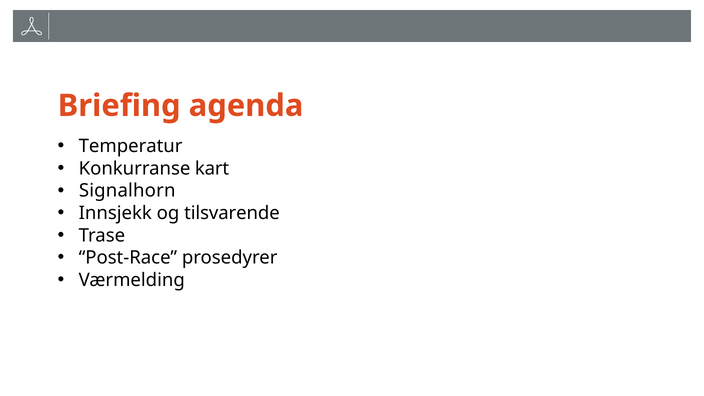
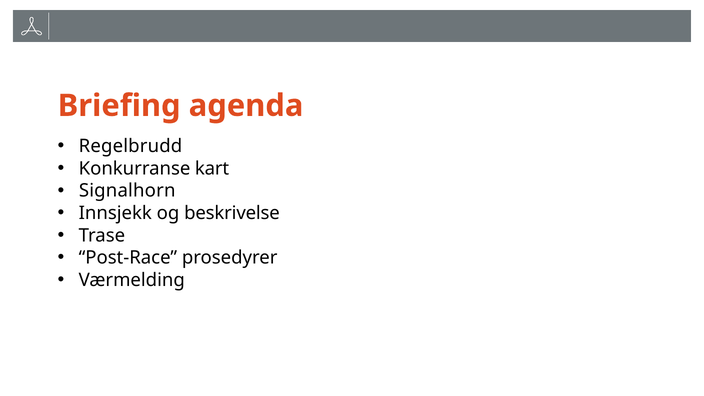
Temperatur: Temperatur -> Regelbrudd
tilsvarende: tilsvarende -> beskrivelse
